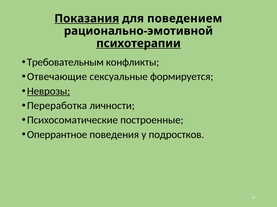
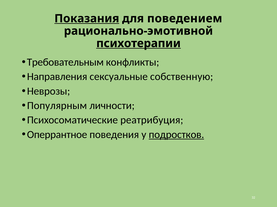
Отвечающие: Отвечающие -> Направления
формируется: формируется -> собственную
Неврозы underline: present -> none
Переработка: Переработка -> Популярным
построенные: построенные -> реатрибуция
подростков underline: none -> present
